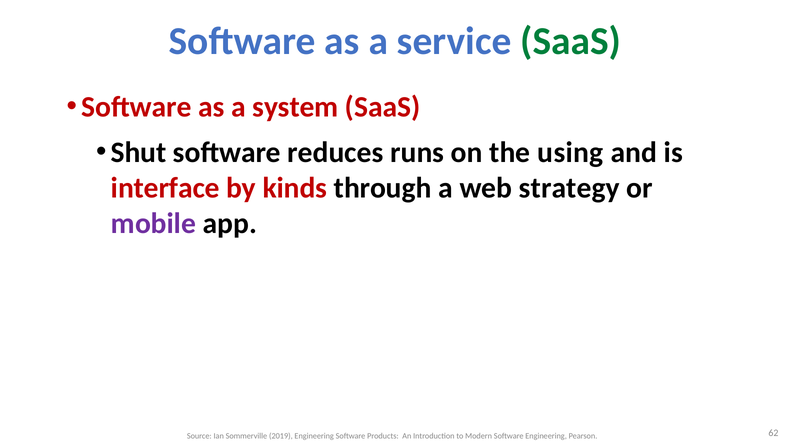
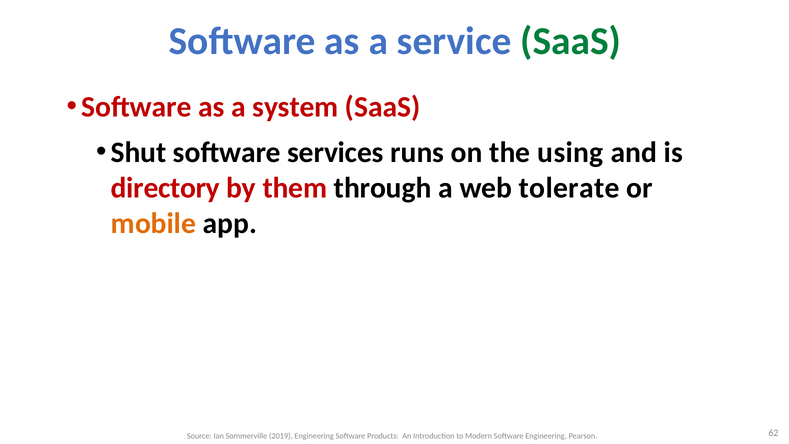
reduces: reduces -> services
interface: interface -> directory
kinds: kinds -> them
strategy: strategy -> tolerate
mobile colour: purple -> orange
